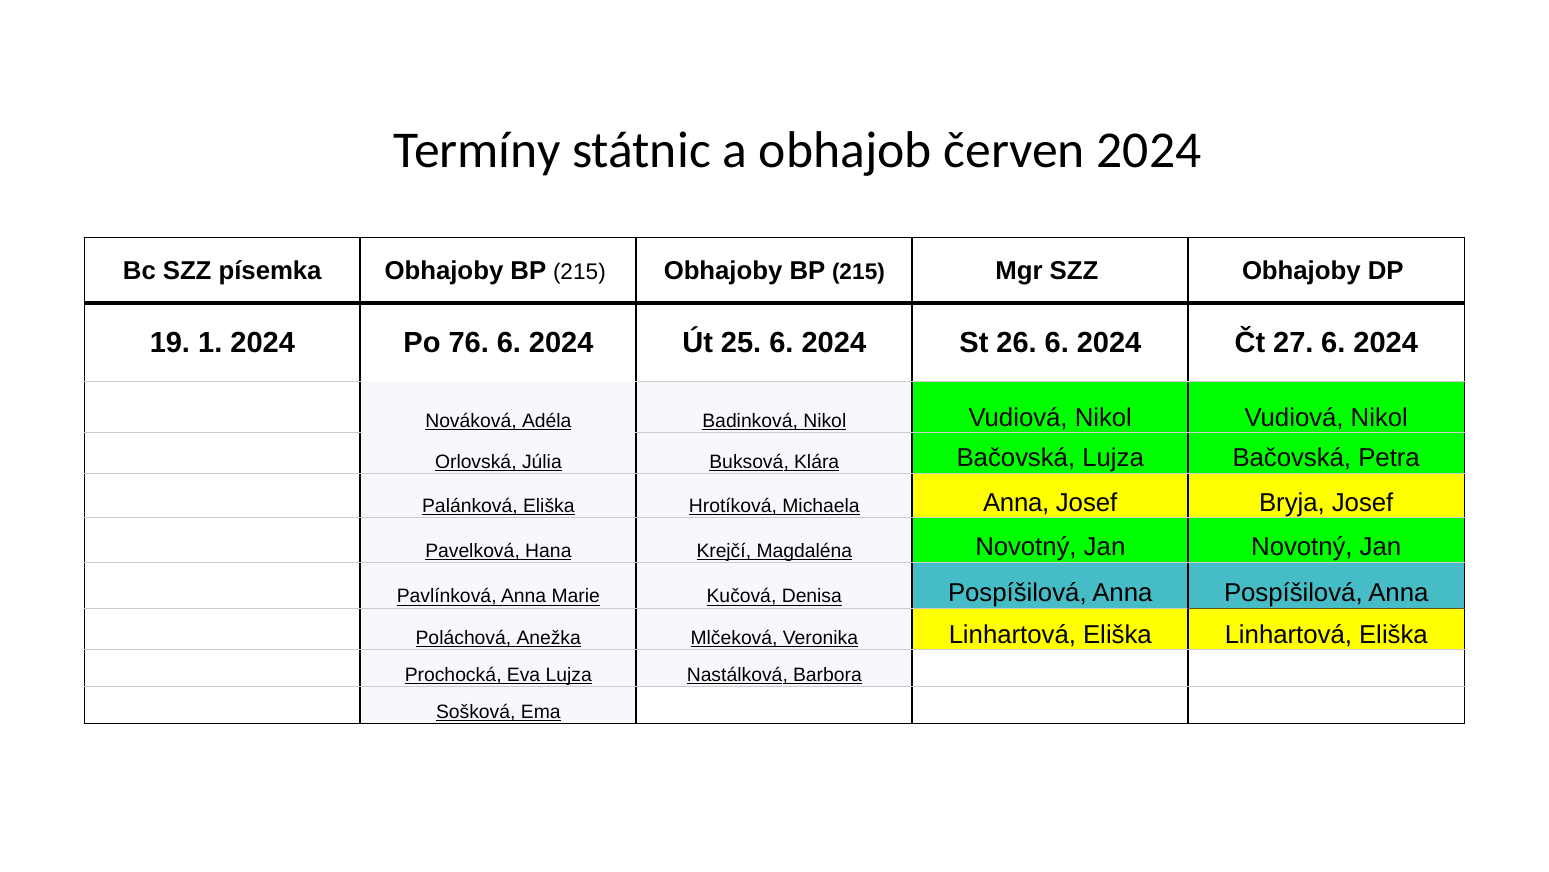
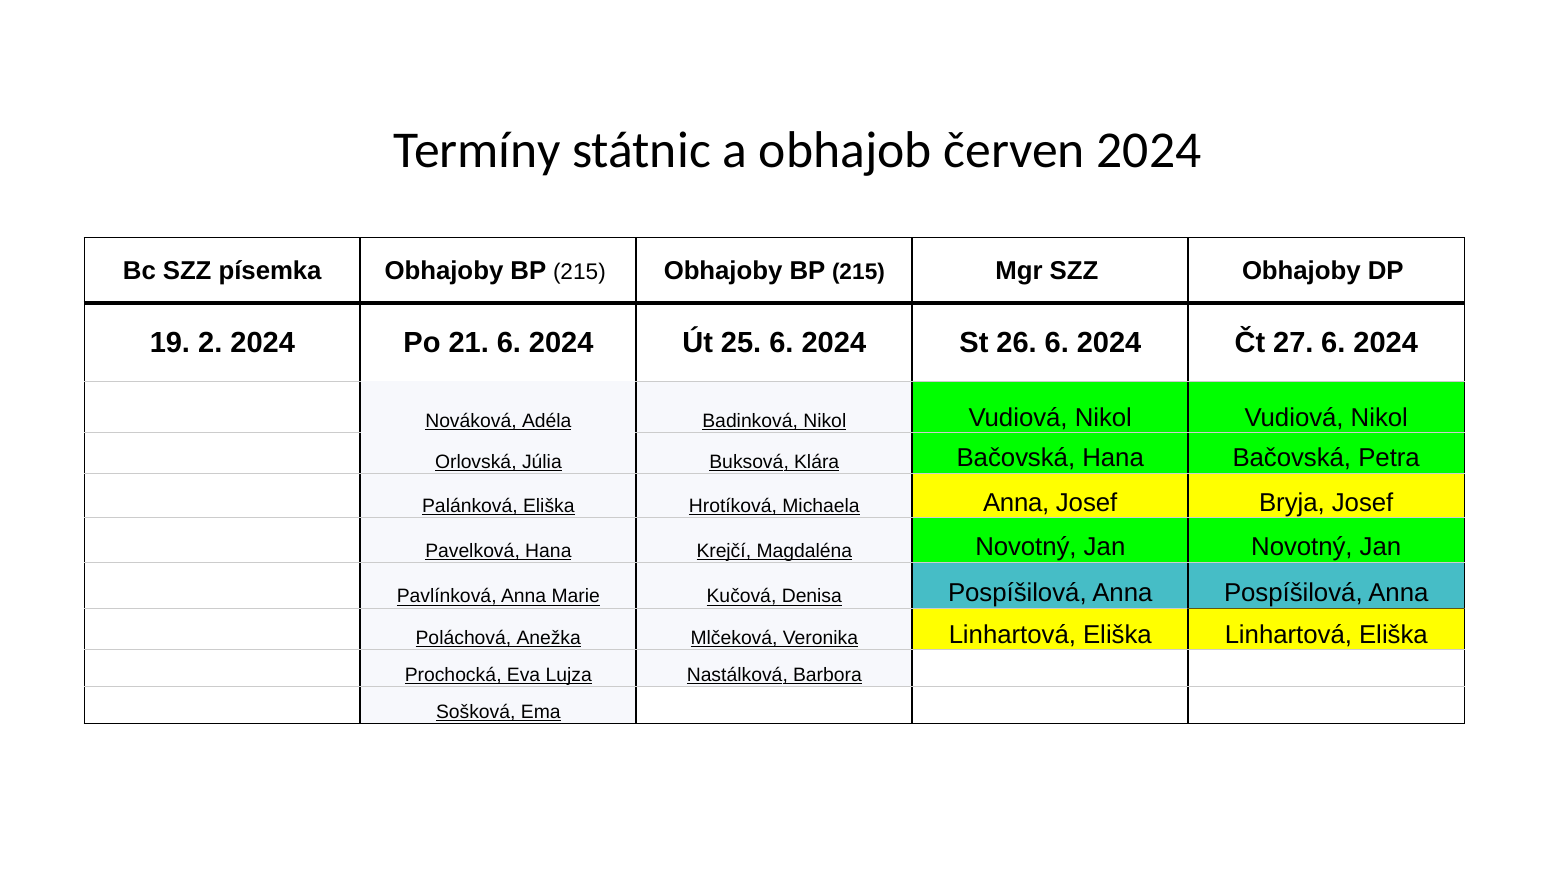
1: 1 -> 2
76: 76 -> 21
Bačovská Lujza: Lujza -> Hana
